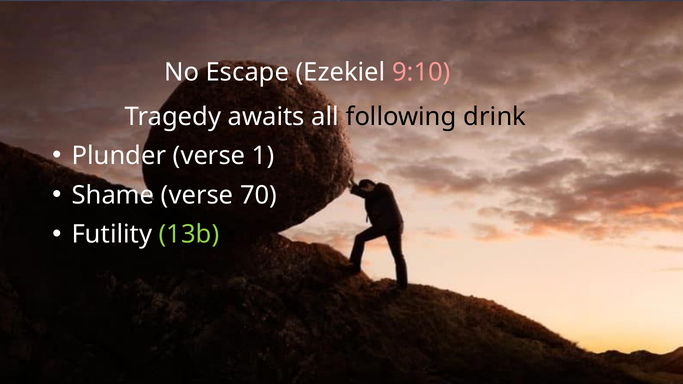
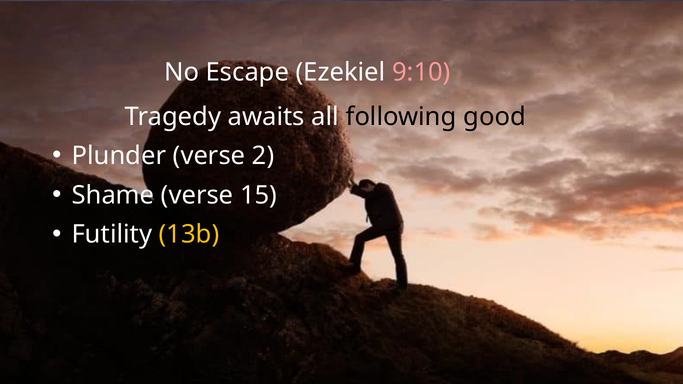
drink: drink -> good
1: 1 -> 2
70: 70 -> 15
13b colour: light green -> yellow
